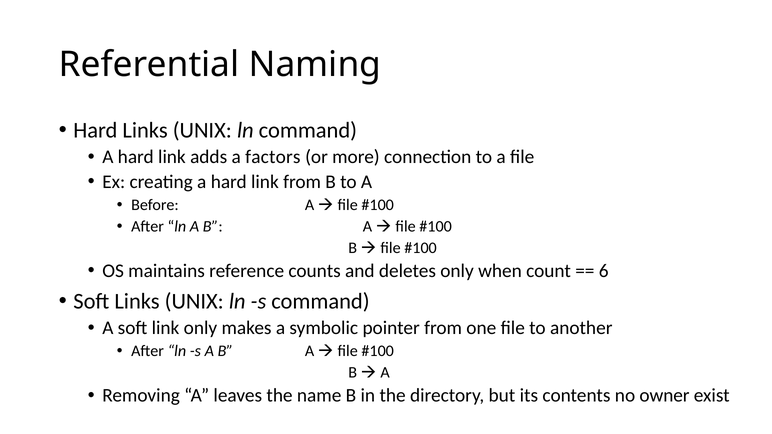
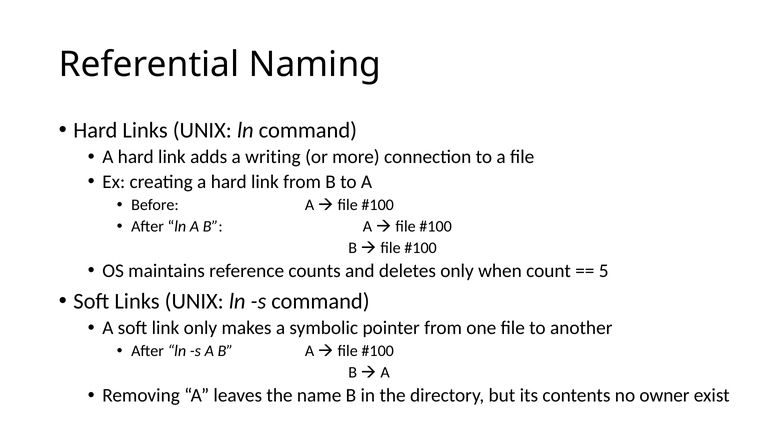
factors: factors -> writing
6: 6 -> 5
